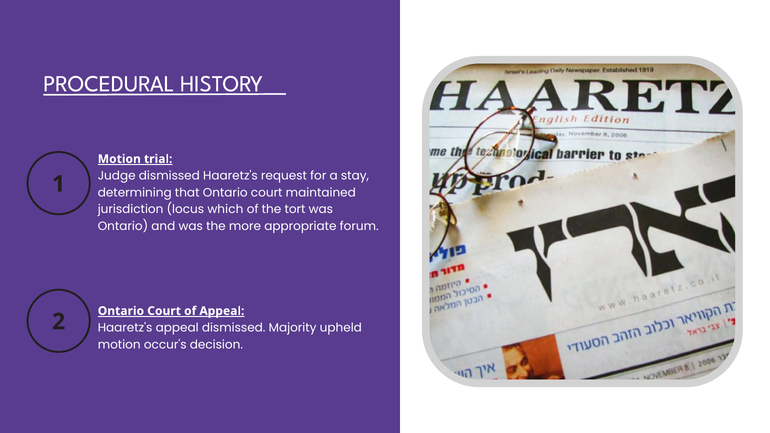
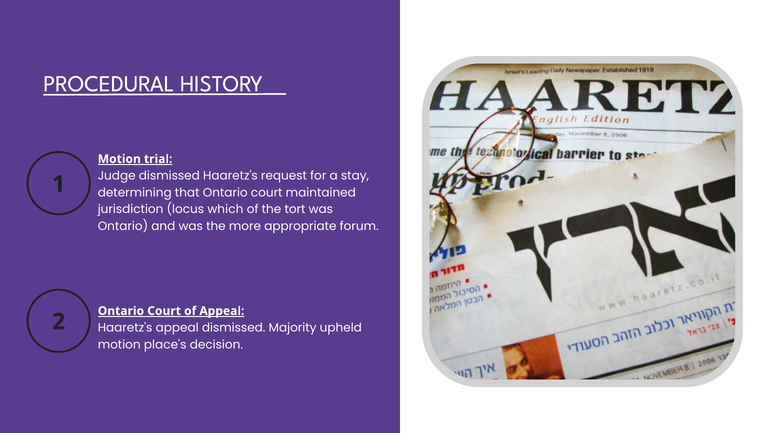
occur's: occur's -> place's
